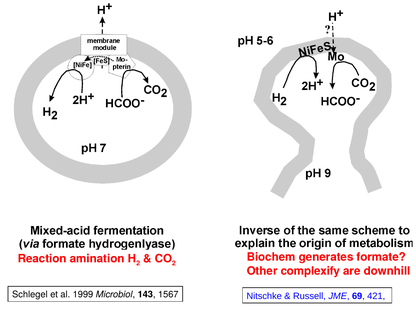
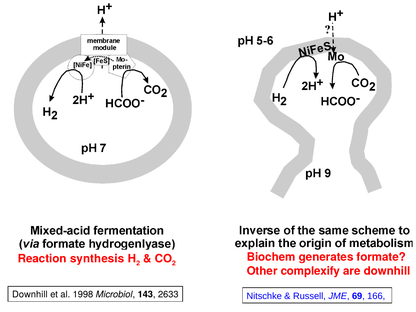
amination: amination -> synthesis
Schlegel at (30, 295): Schlegel -> Downhill
1999: 1999 -> 1998
1567: 1567 -> 2633
421: 421 -> 166
